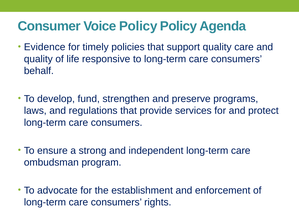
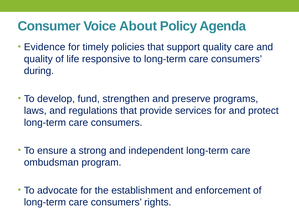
Voice Policy: Policy -> About
behalf: behalf -> during
